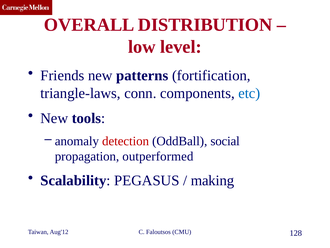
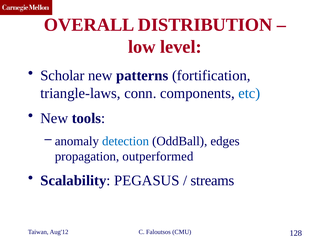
Friends: Friends -> Scholar
detection colour: red -> blue
social: social -> edges
making: making -> streams
